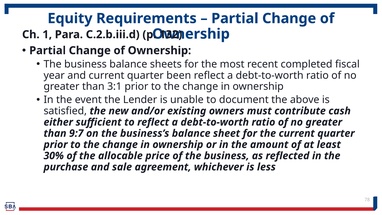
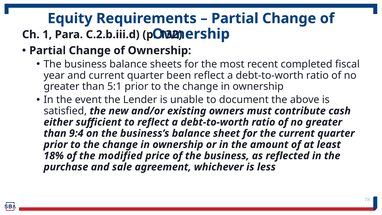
3:1: 3:1 -> 5:1
9:7: 9:7 -> 9:4
30%: 30% -> 18%
allocable: allocable -> modified
